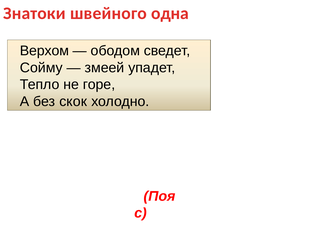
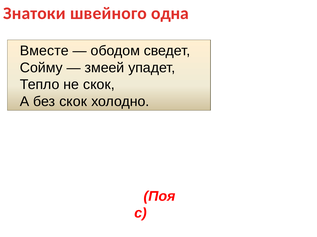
Верхом: Верхом -> Вместе
не горе: горе -> скок
